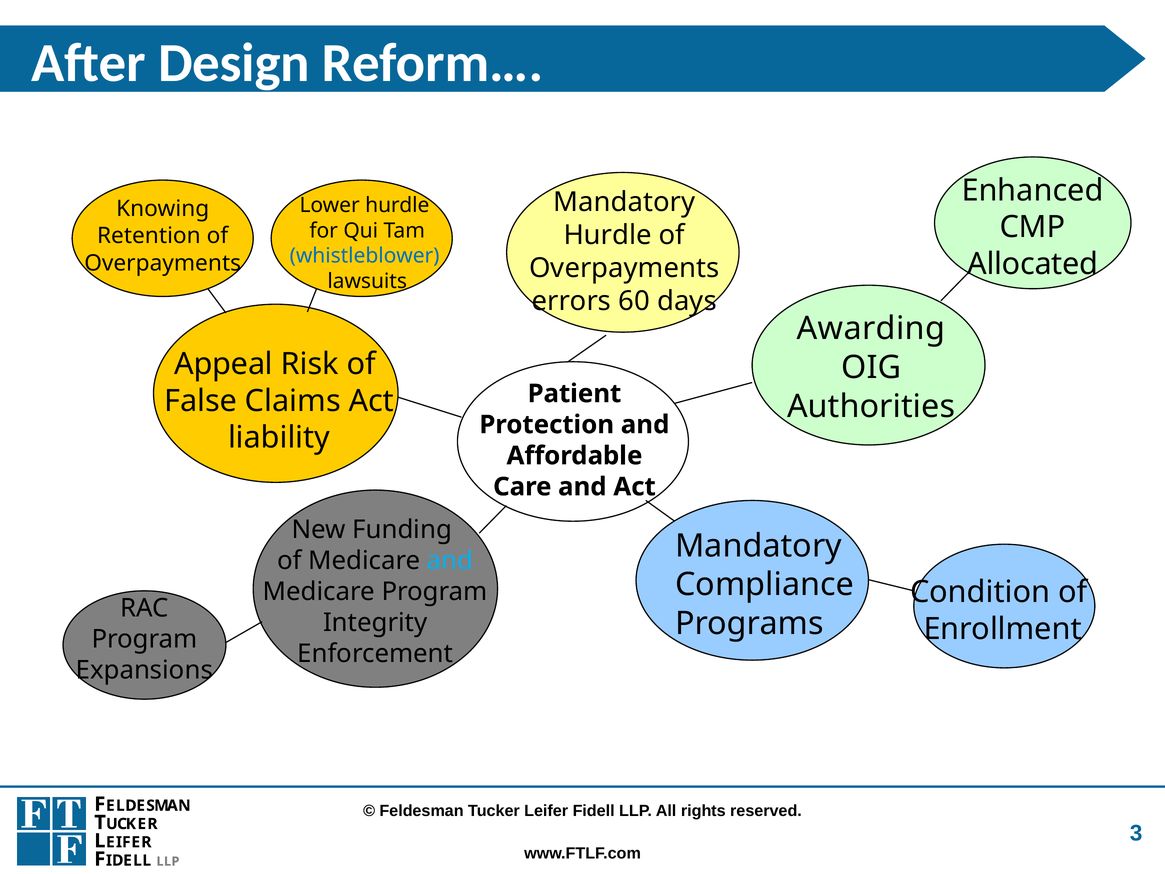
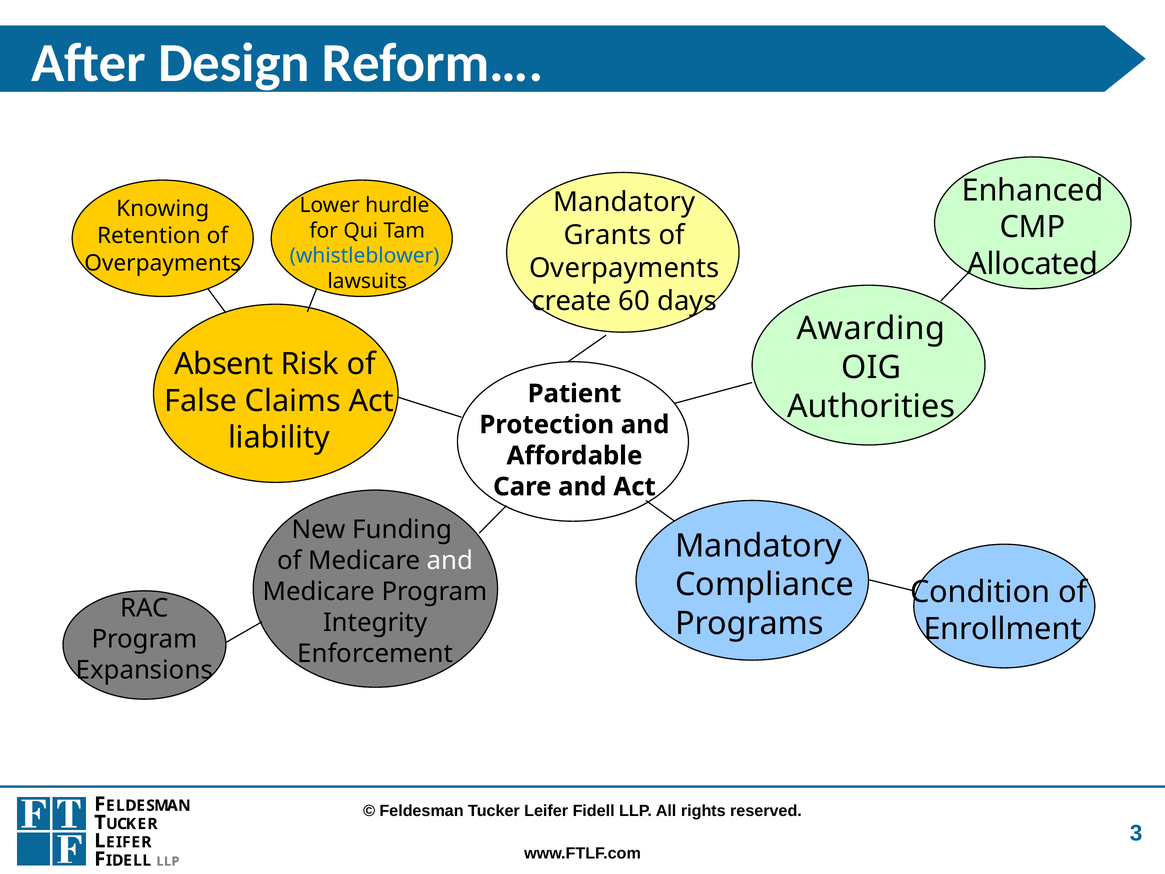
Hurdle at (608, 235): Hurdle -> Grants
errors: errors -> create
Appeal: Appeal -> Absent
and at (450, 561) colour: light blue -> white
